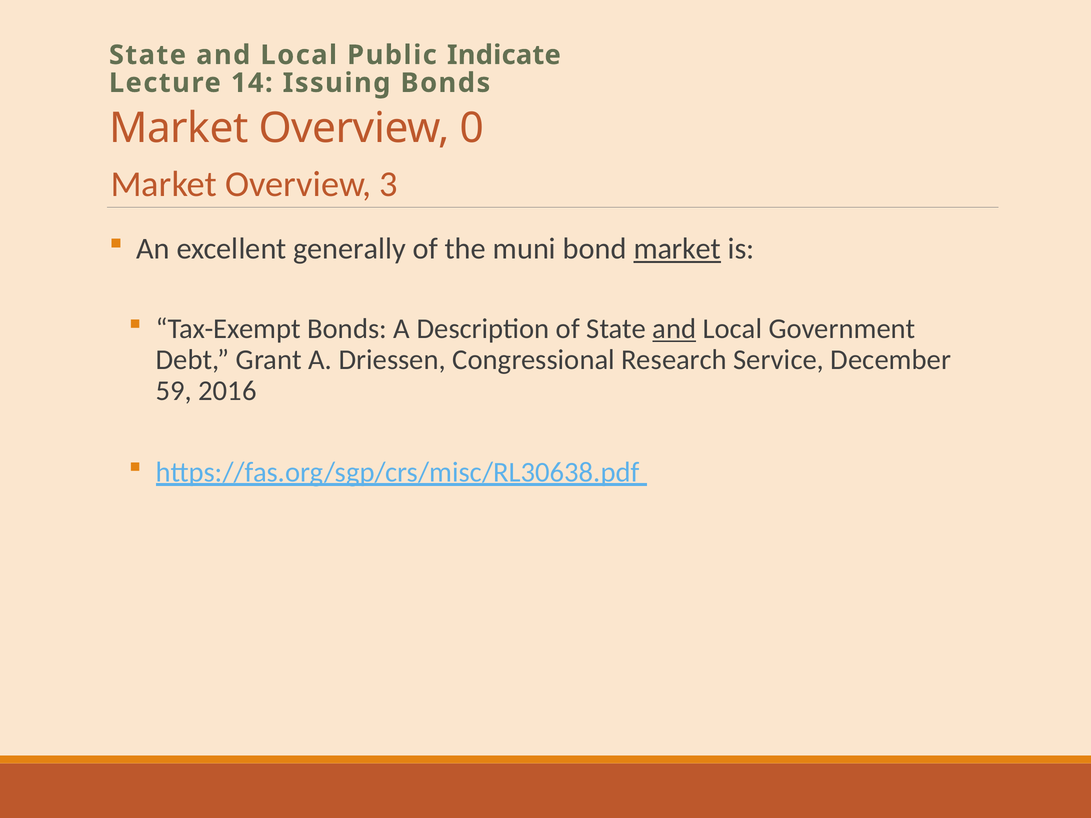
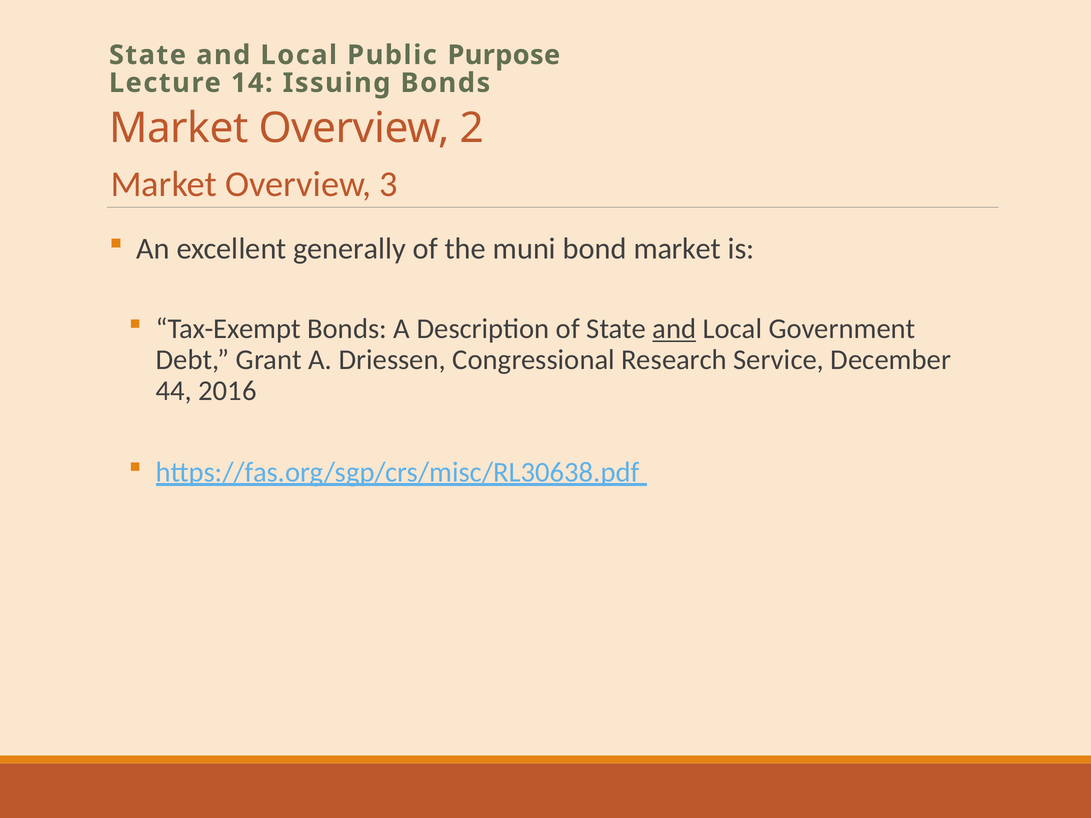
Indicate: Indicate -> Purpose
0: 0 -> 2
market at (677, 249) underline: present -> none
59: 59 -> 44
